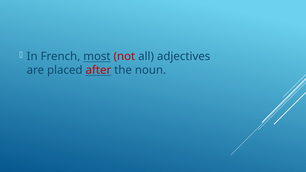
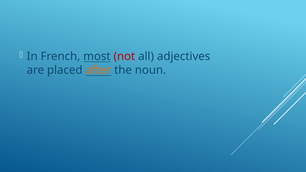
after colour: red -> orange
